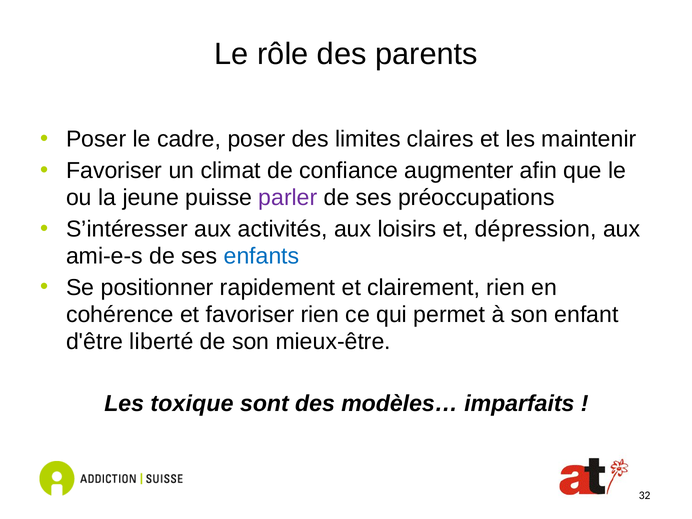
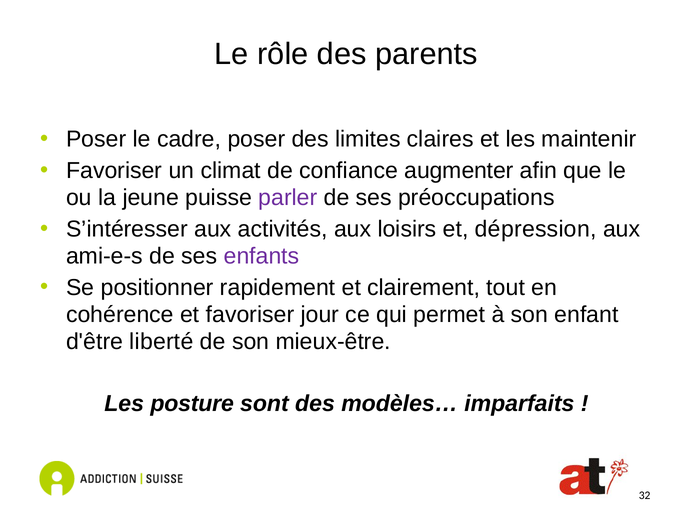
enfants colour: blue -> purple
clairement rien: rien -> tout
favoriser rien: rien -> jour
toxique: toxique -> posture
